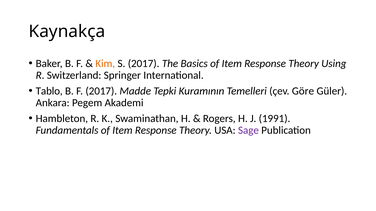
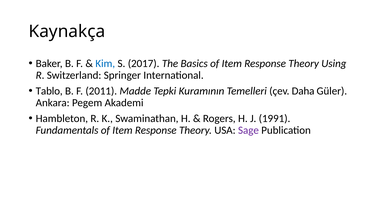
Kim colour: orange -> blue
F 2017: 2017 -> 2011
Göre: Göre -> Daha
